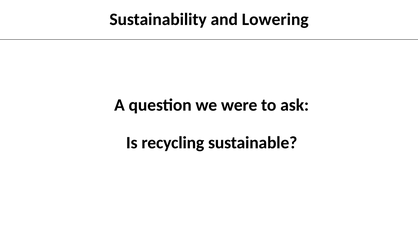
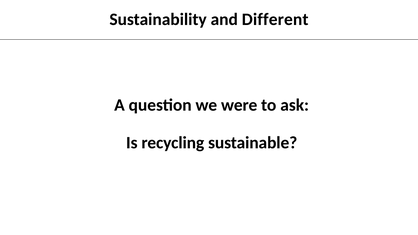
Lowering: Lowering -> Different
